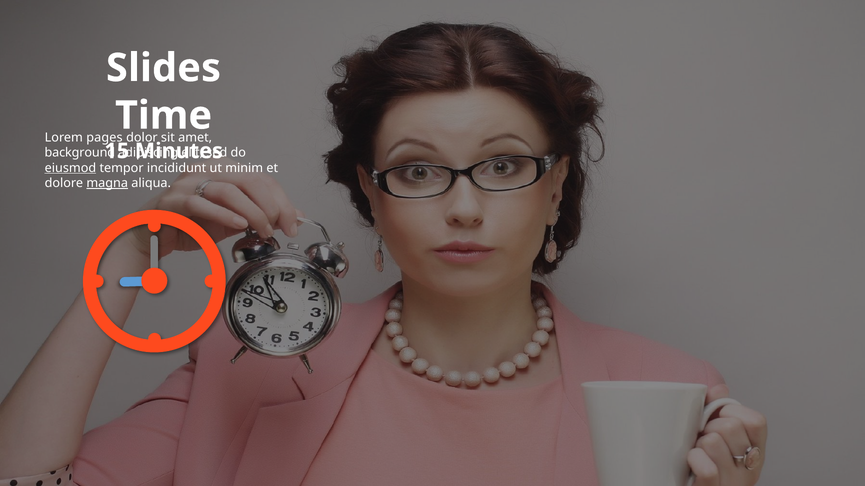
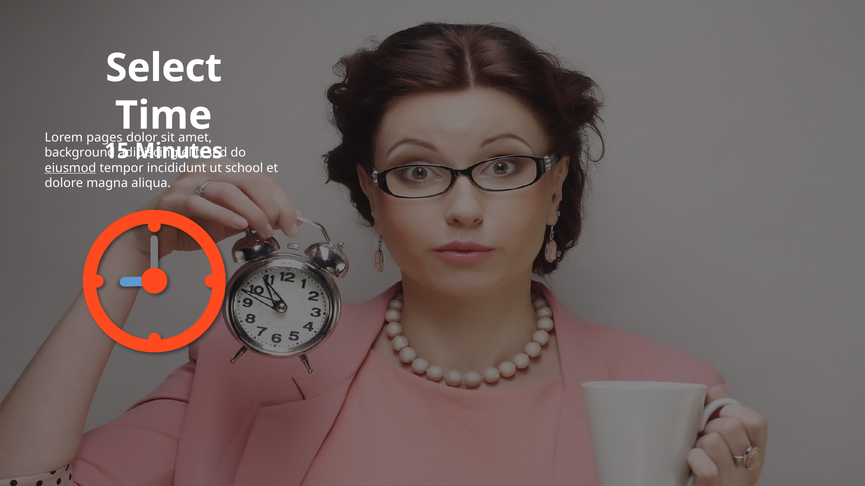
Slides: Slides -> Select
minim: minim -> school
magna underline: present -> none
